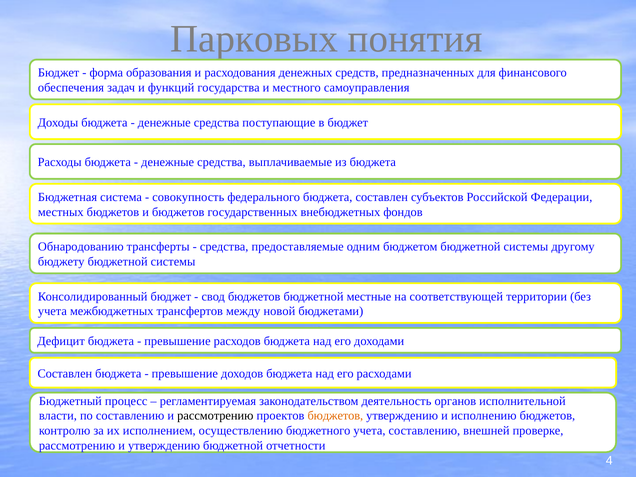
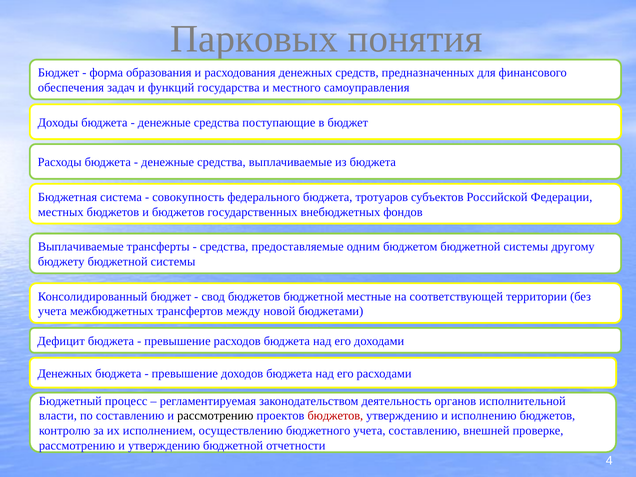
бюджета составлен: составлен -> тротуаров
Обнародованию at (81, 247): Обнародованию -> Выплачиваемые
Составлен at (65, 374): Составлен -> Денежных
бюджетов at (335, 416) colour: orange -> red
